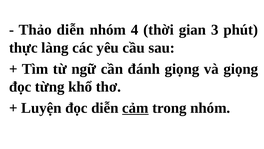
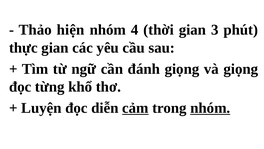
Thảo diễn: diễn -> hiện
thực làng: làng -> gian
nhóm at (210, 108) underline: none -> present
